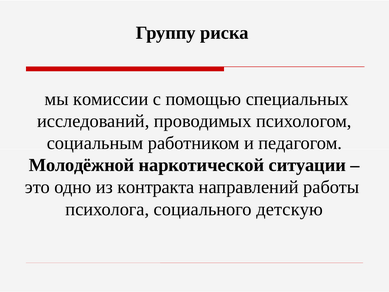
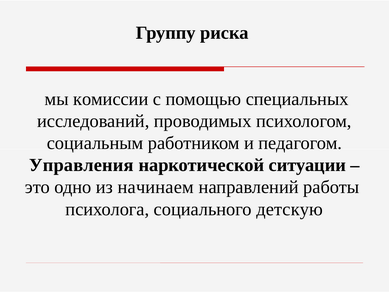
Молодёжной: Молодёжной -> Управления
контракта: контракта -> начинаем
